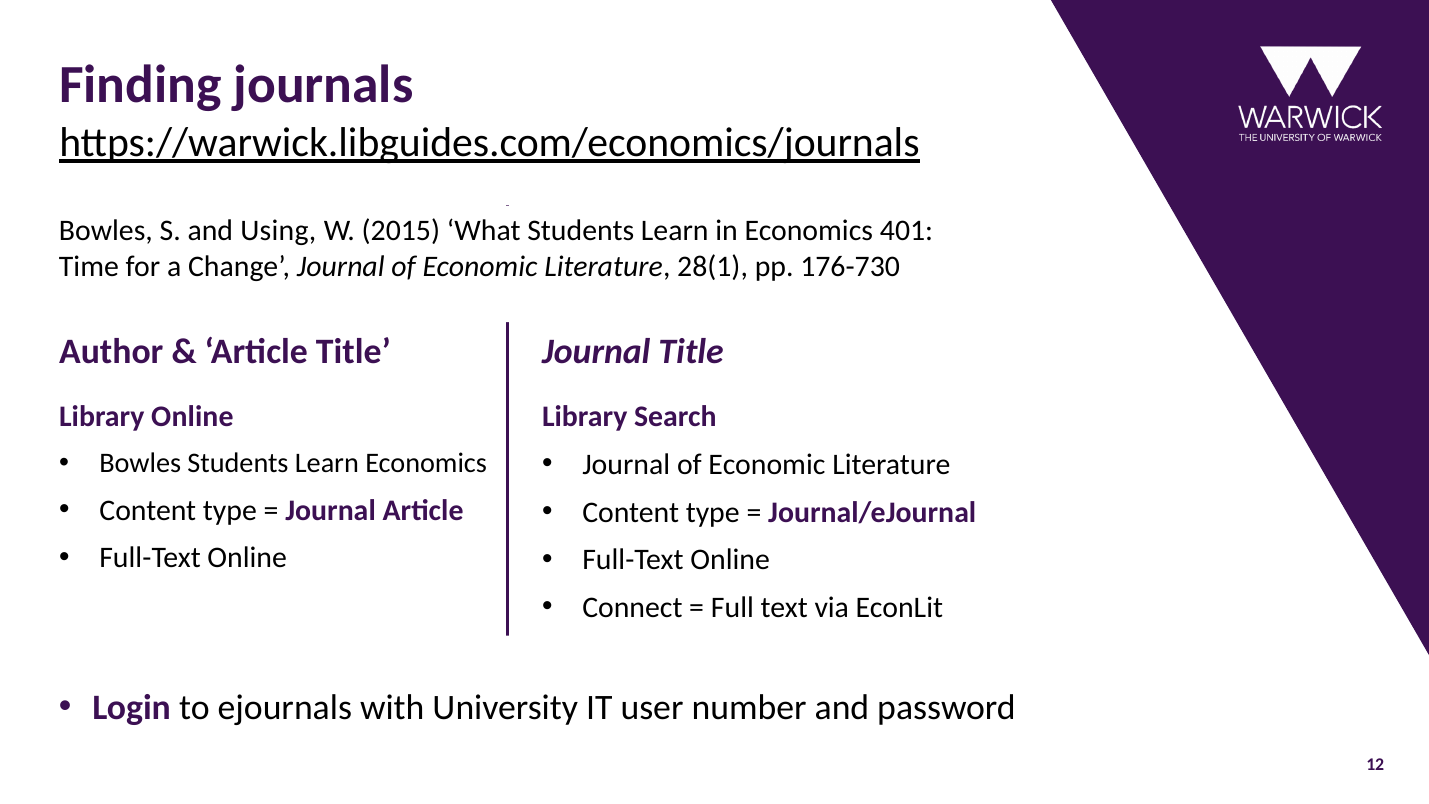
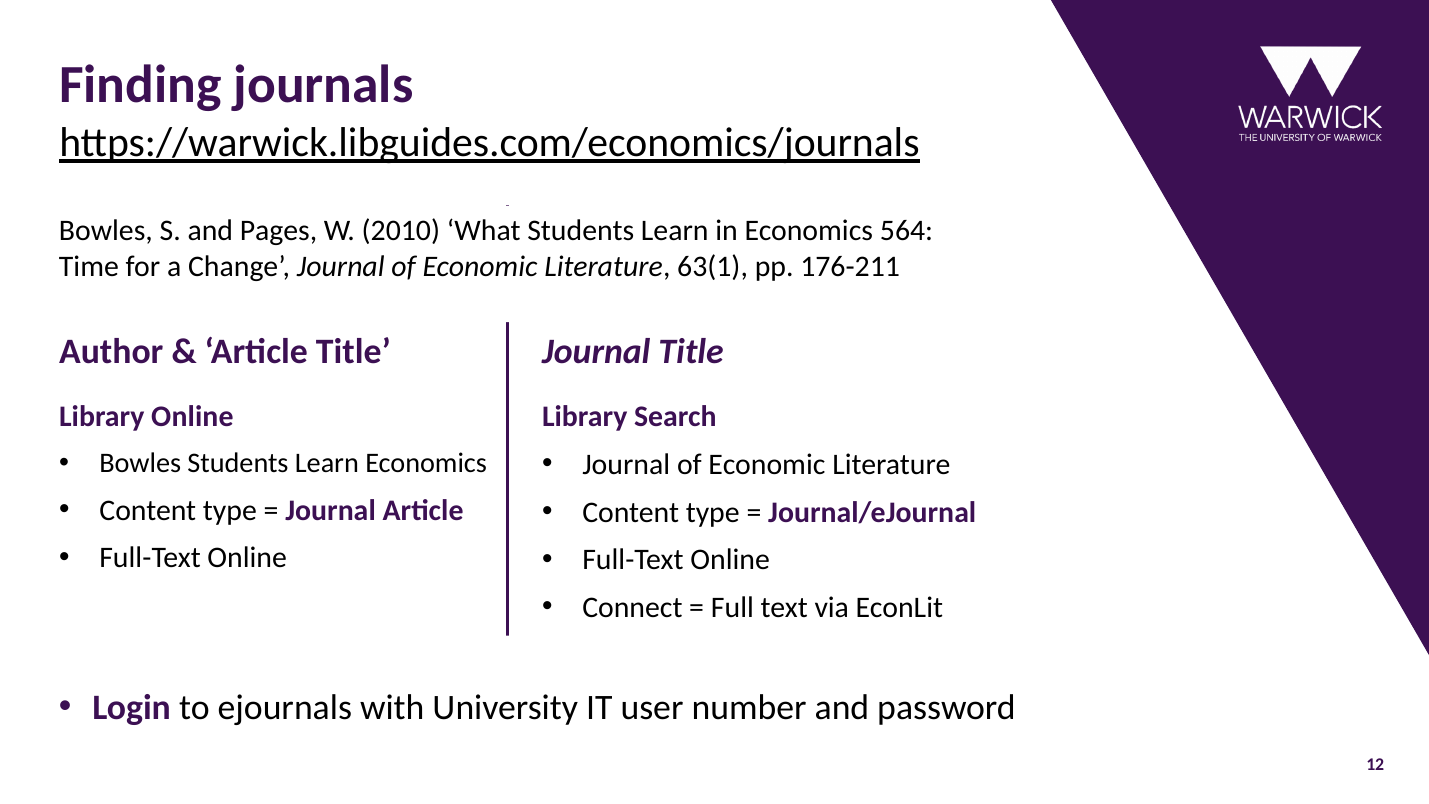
Using: Using -> Pages
2015: 2015 -> 2010
401: 401 -> 564
28(1: 28(1 -> 63(1
176-730: 176-730 -> 176-211
